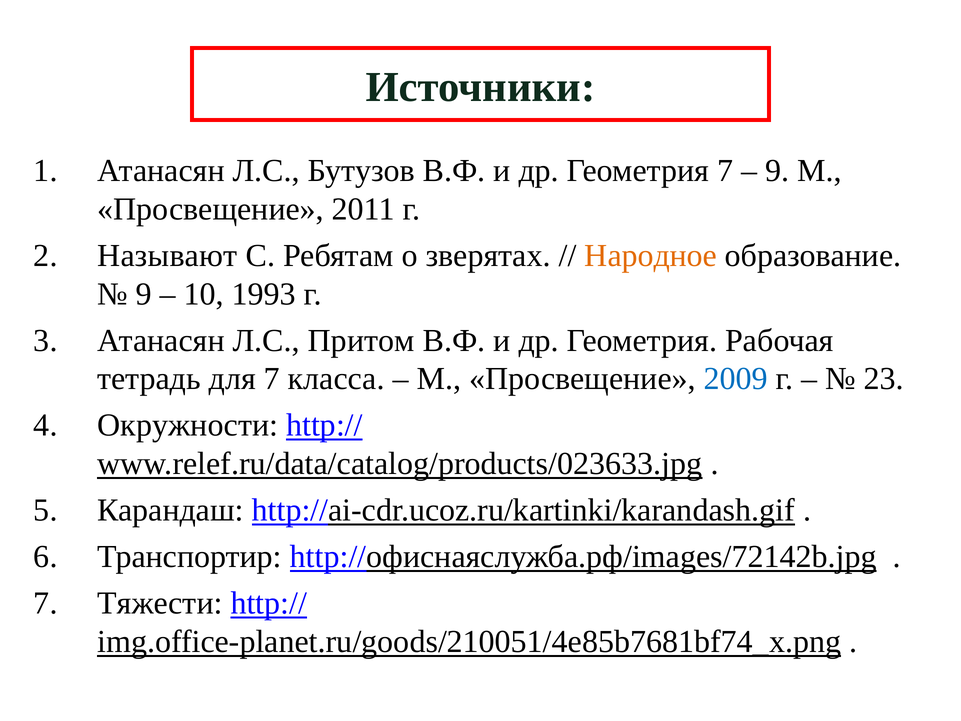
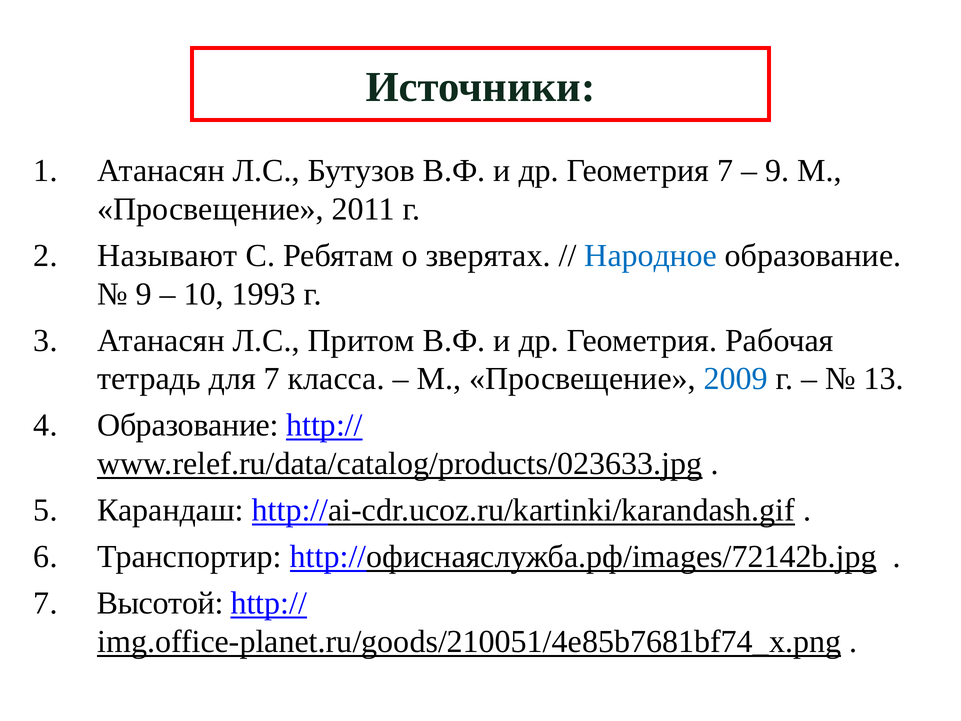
Народное colour: orange -> blue
23: 23 -> 13
Окружности at (188, 425): Окружности -> Образование
Тяжести: Тяжести -> Высотой
